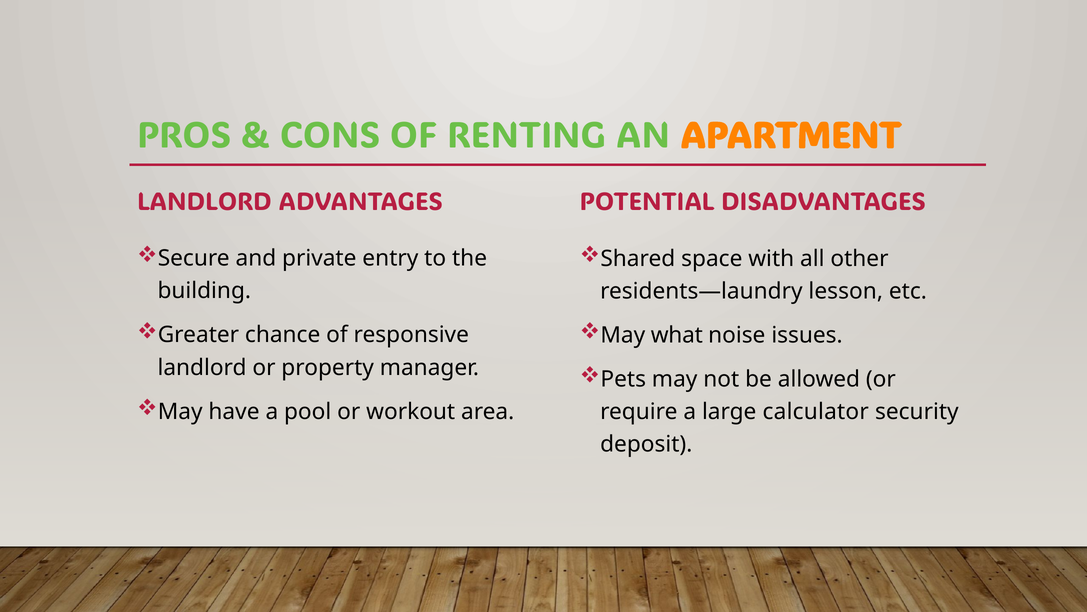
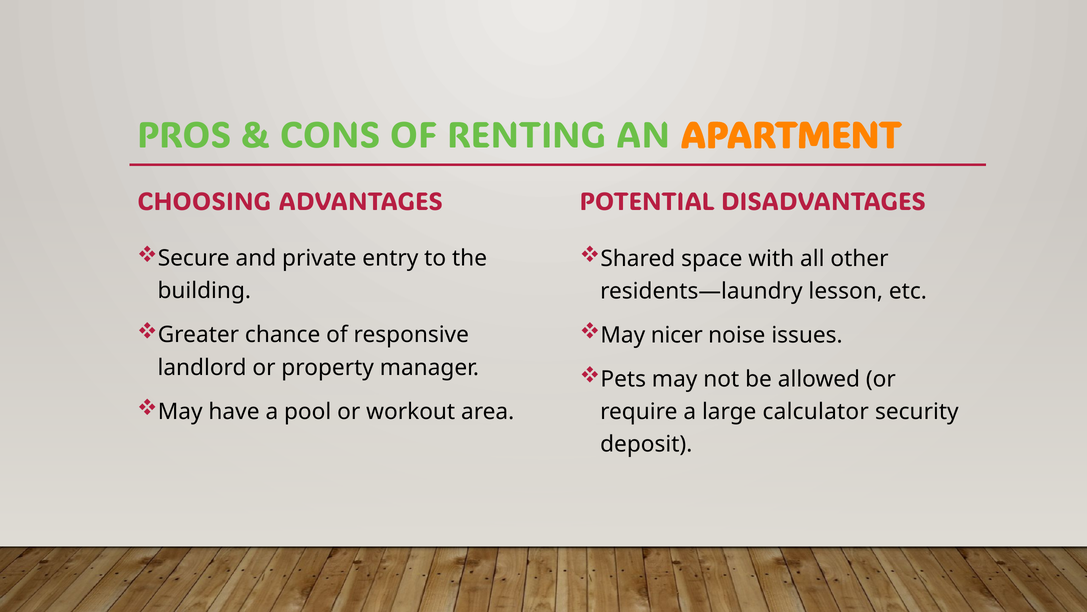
LANDLORD at (205, 202): LANDLORD -> CHOOSING
what: what -> nicer
